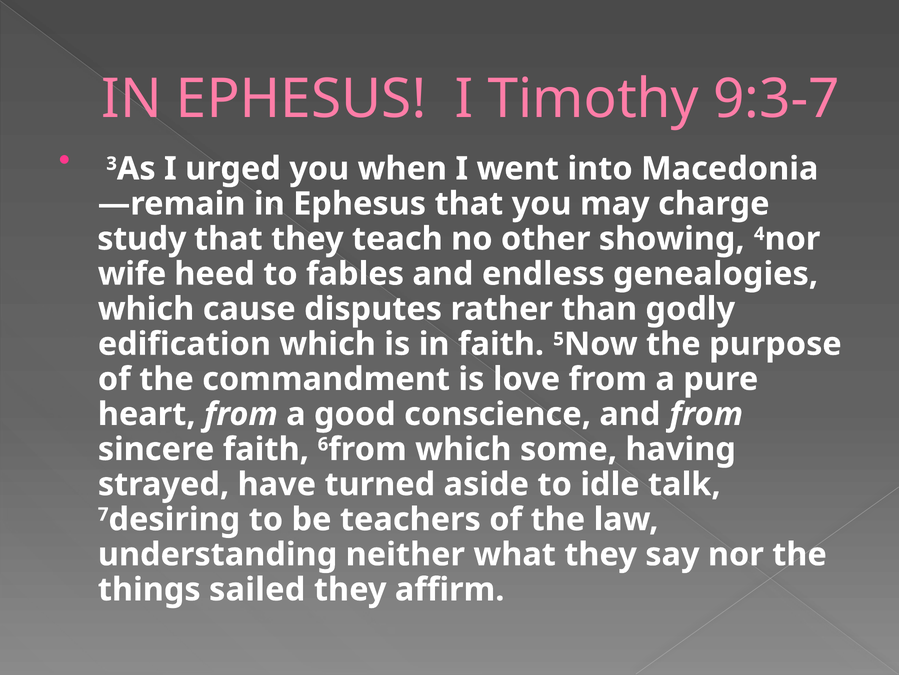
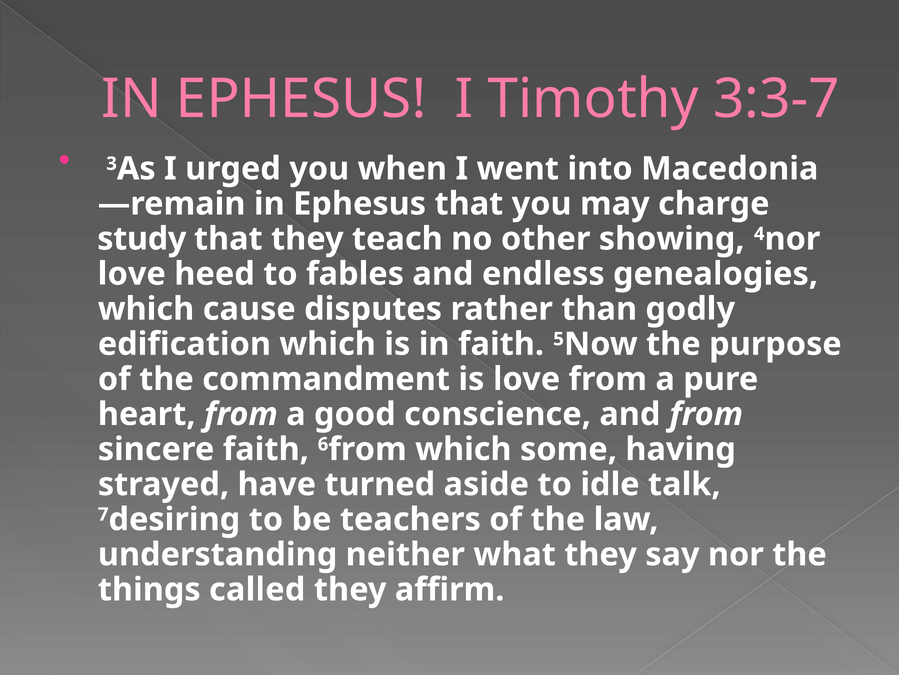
9:3-7: 9:3-7 -> 3:3-7
wife at (132, 274): wife -> love
sailed: sailed -> called
